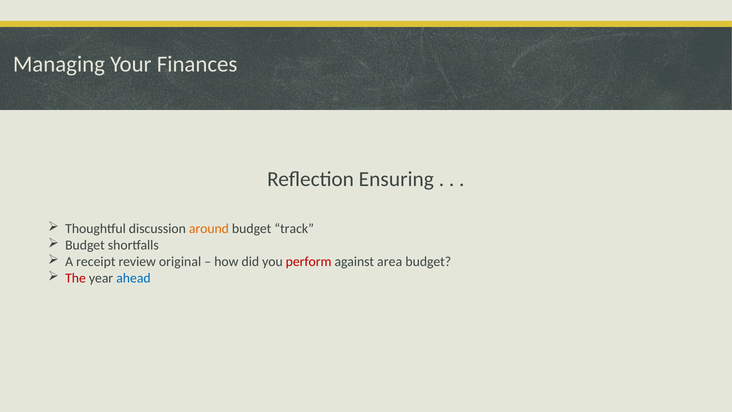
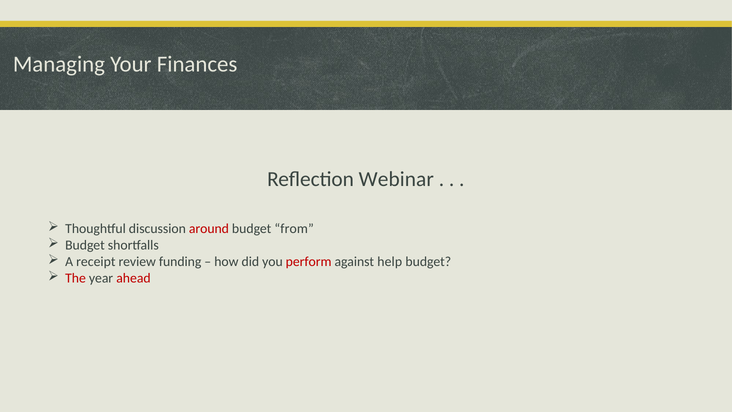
Ensuring: Ensuring -> Webinar
around colour: orange -> red
track: track -> from
original: original -> funding
area: area -> help
ahead colour: blue -> red
